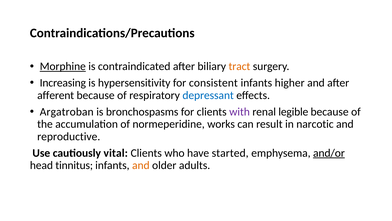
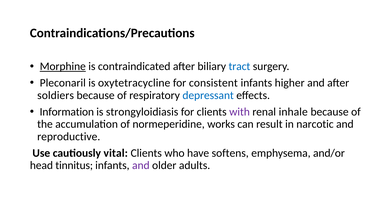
tract colour: orange -> blue
Increasing: Increasing -> Pleconaril
hypersensitivity: hypersensitivity -> oxytetracycline
afferent: afferent -> soldiers
Argatroban: Argatroban -> Information
bronchospasms: bronchospasms -> strongyloidiasis
legible: legible -> inhale
started: started -> softens
and/or underline: present -> none
and at (141, 165) colour: orange -> purple
